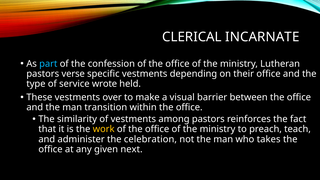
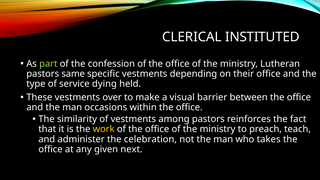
INCARNATE: INCARNATE -> INSTITUTED
part colour: light blue -> light green
verse: verse -> same
wrote: wrote -> dying
transition: transition -> occasions
